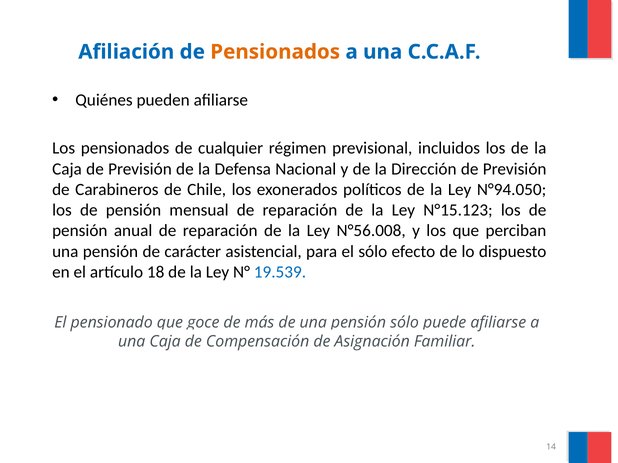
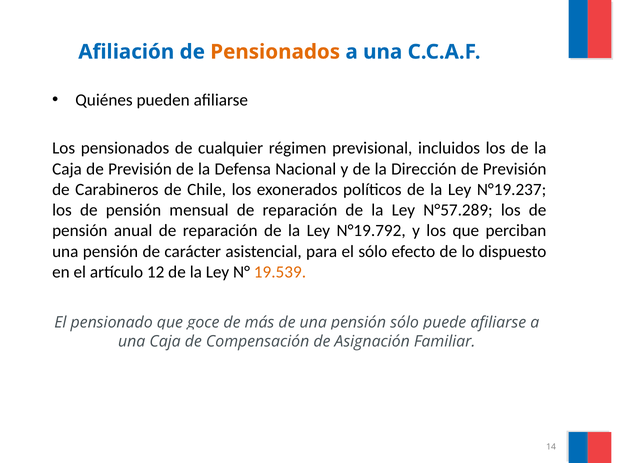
N°94.050: N°94.050 -> N°19.237
N°15.123: N°15.123 -> N°57.289
N°56.008: N°56.008 -> N°19.792
18: 18 -> 12
19.539 colour: blue -> orange
